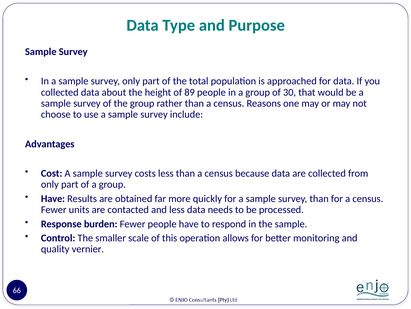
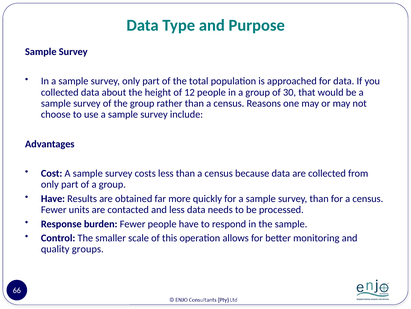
89: 89 -> 12
vernier: vernier -> groups
